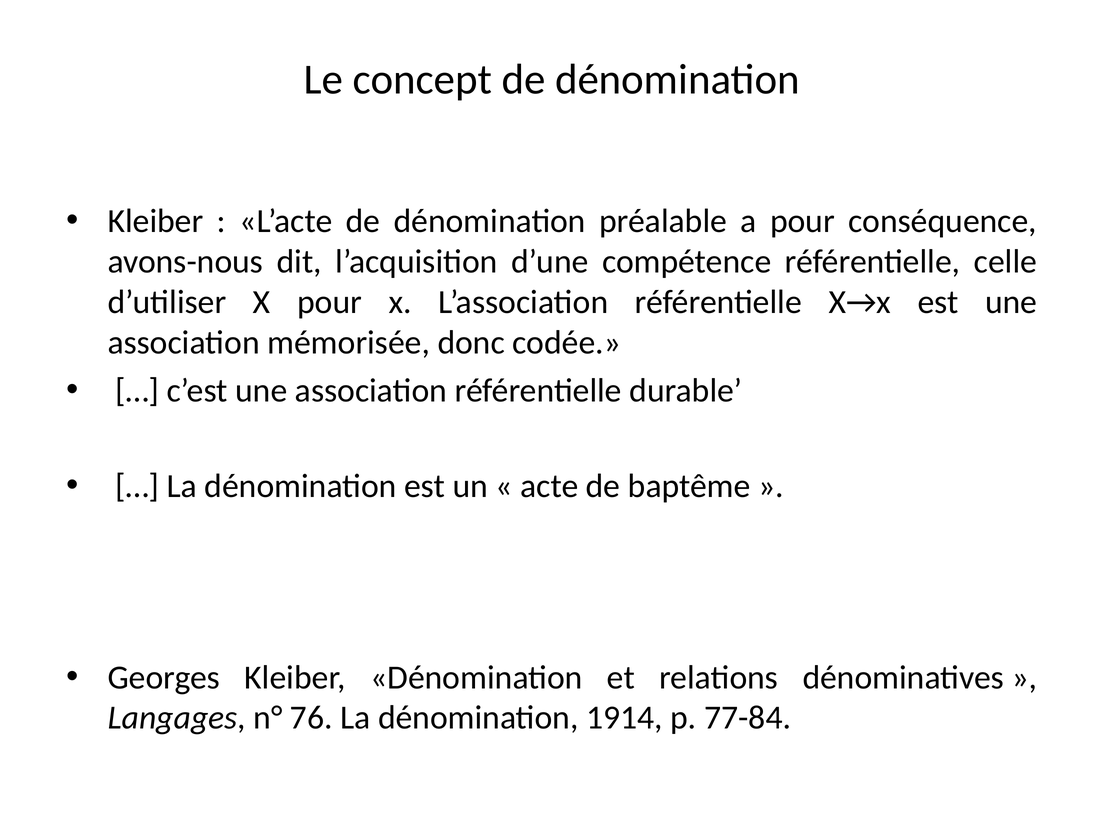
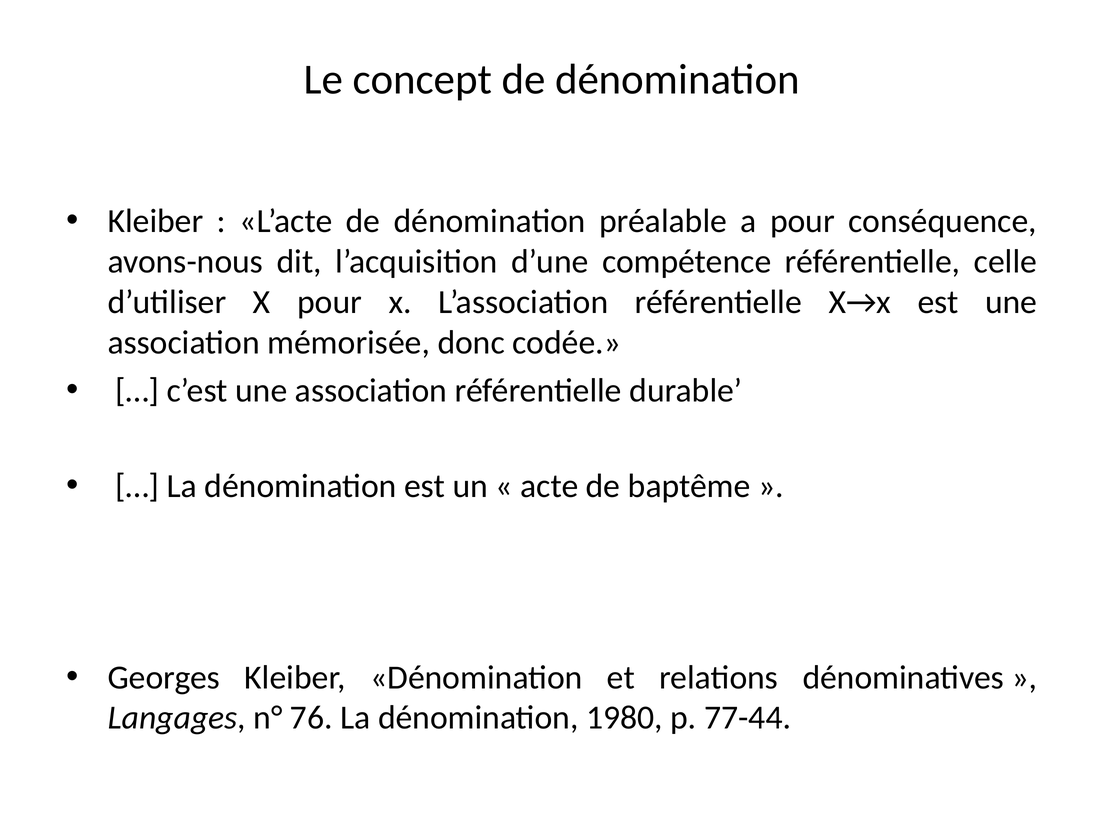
1914: 1914 -> 1980
77-84: 77-84 -> 77-44
